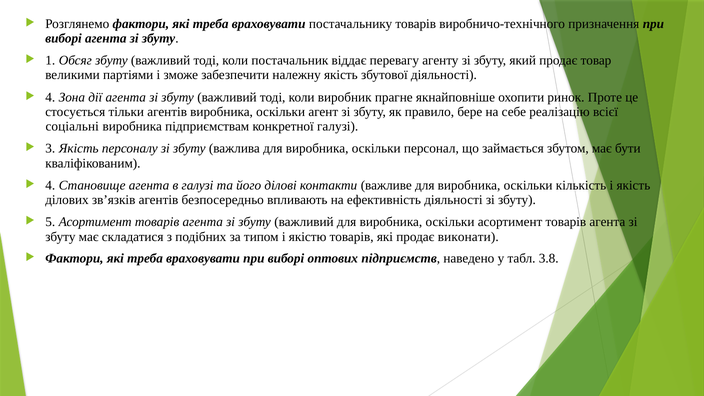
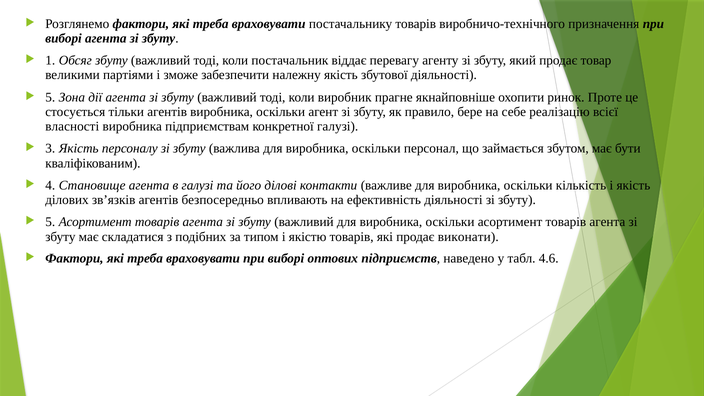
4 at (50, 97): 4 -> 5
соціальні: соціальні -> власності
3.8: 3.8 -> 4.6
